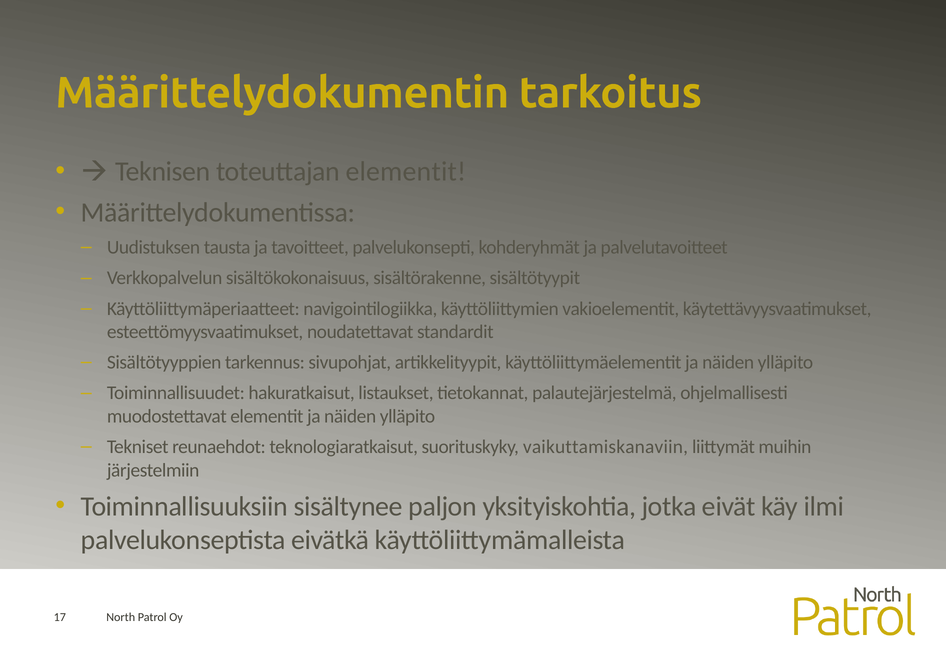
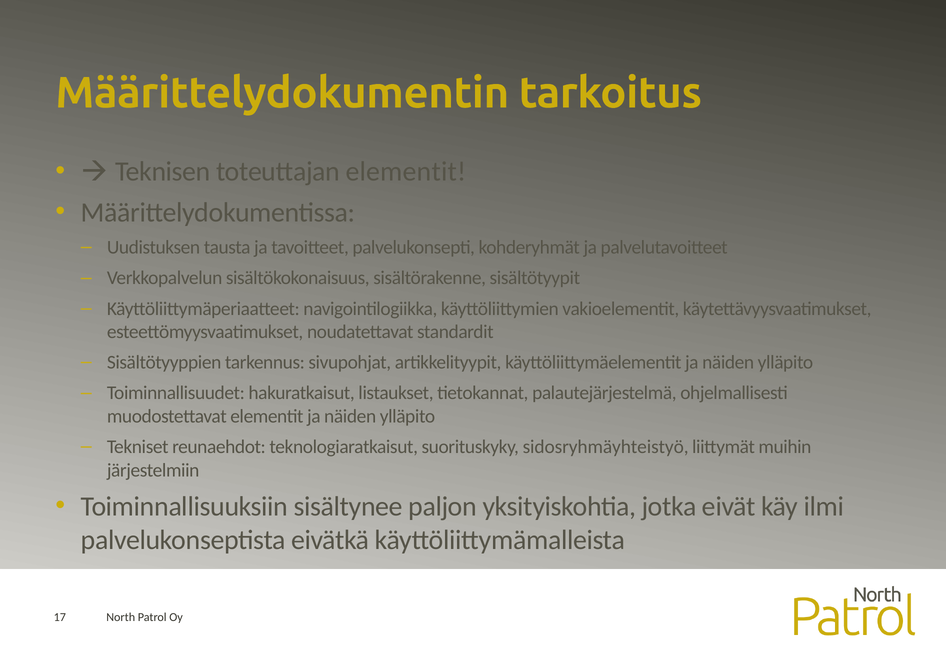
vaikuttamiskanaviin: vaikuttamiskanaviin -> sidosryhmäyhteistyö
